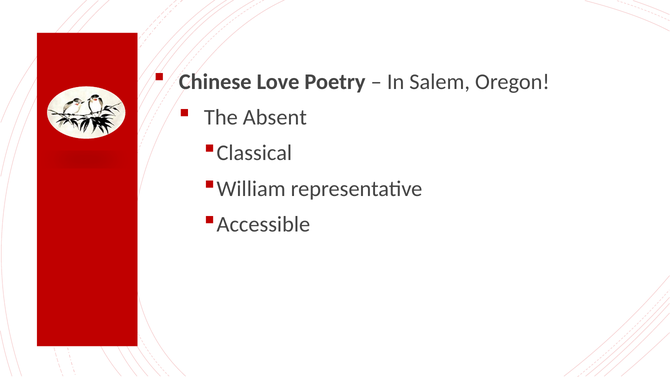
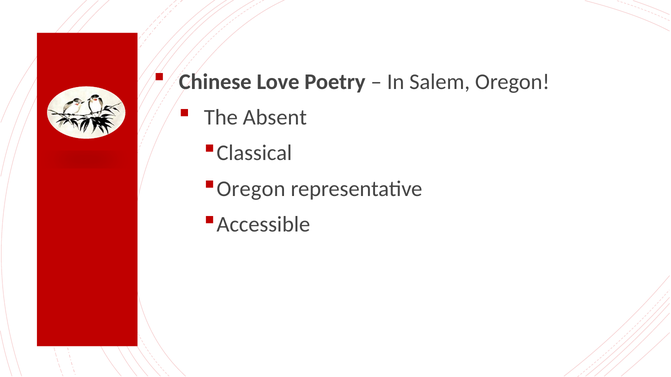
William at (251, 189): William -> Oregon
